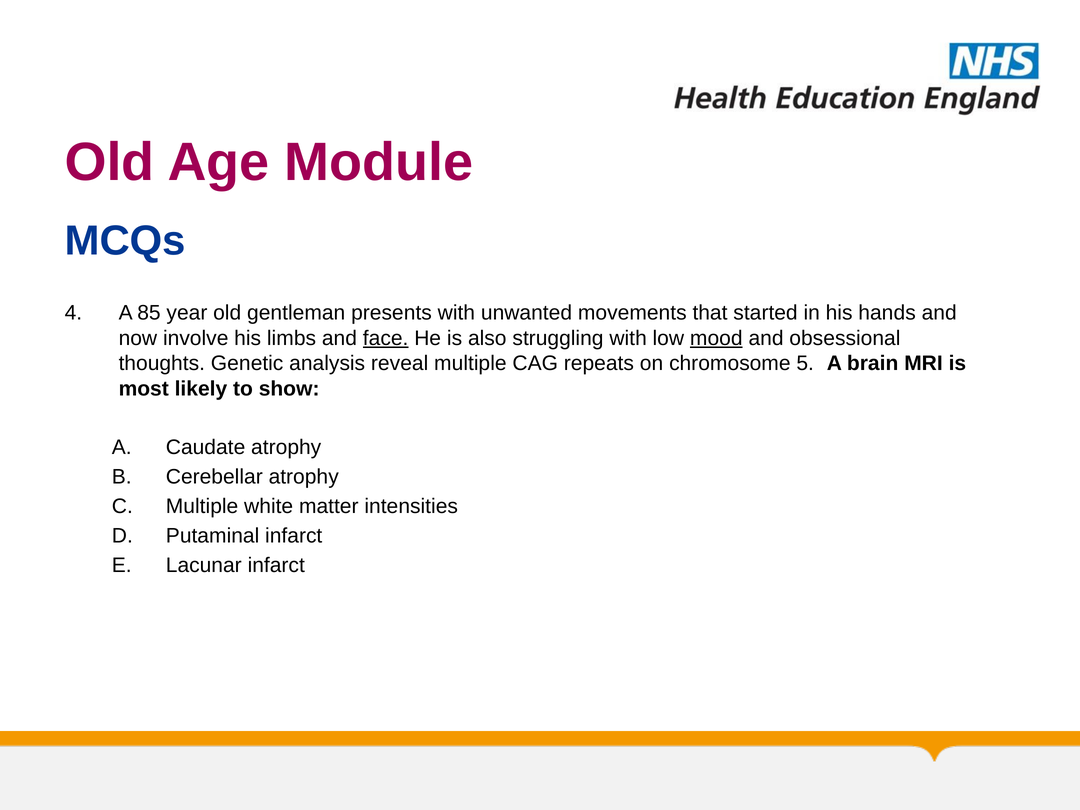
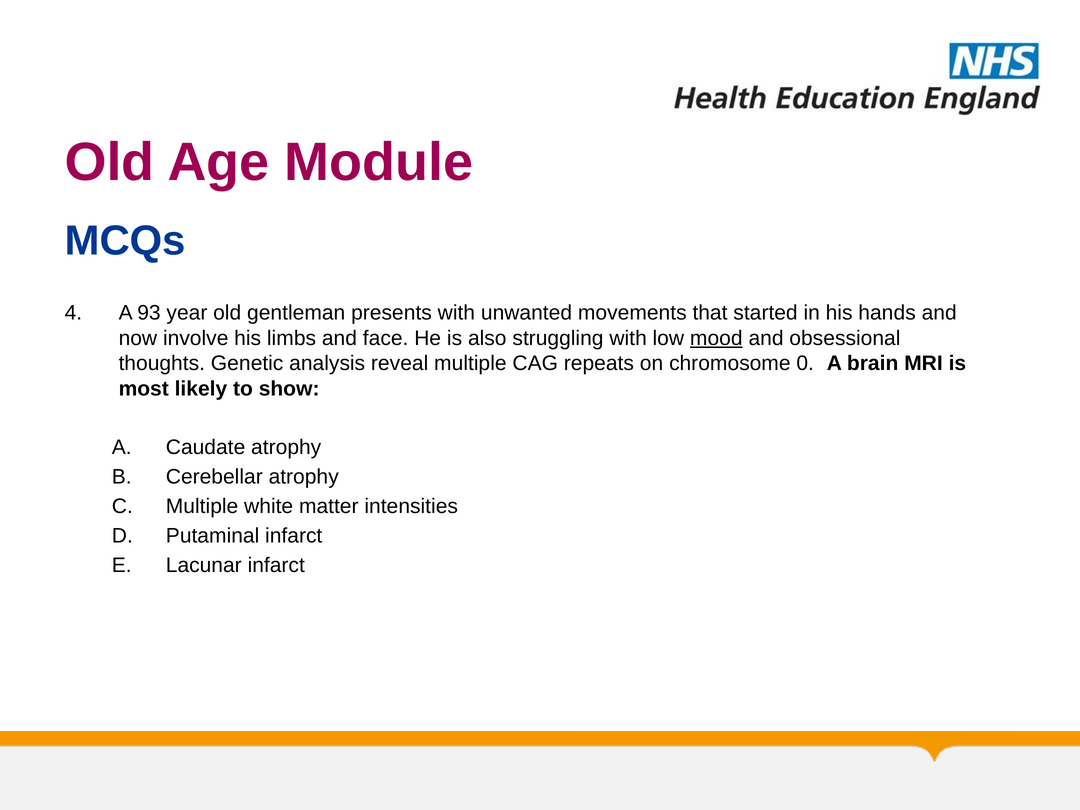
85: 85 -> 93
face underline: present -> none
5: 5 -> 0
